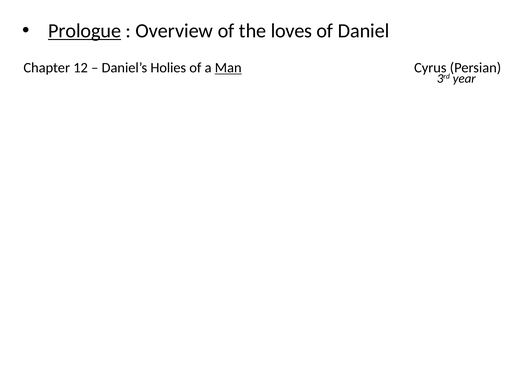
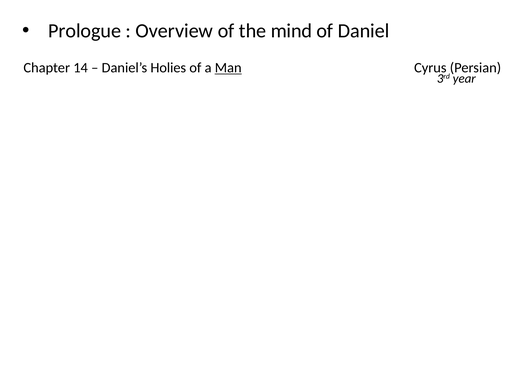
Prologue underline: present -> none
loves: loves -> mind
12: 12 -> 14
